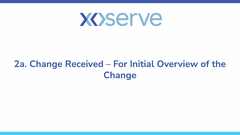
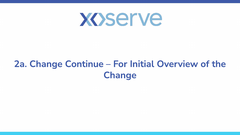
Received: Received -> Continue
